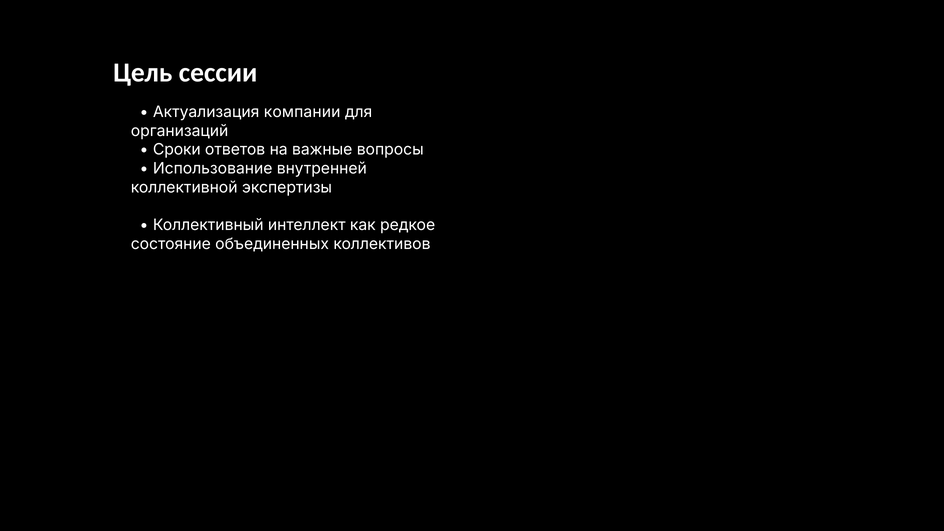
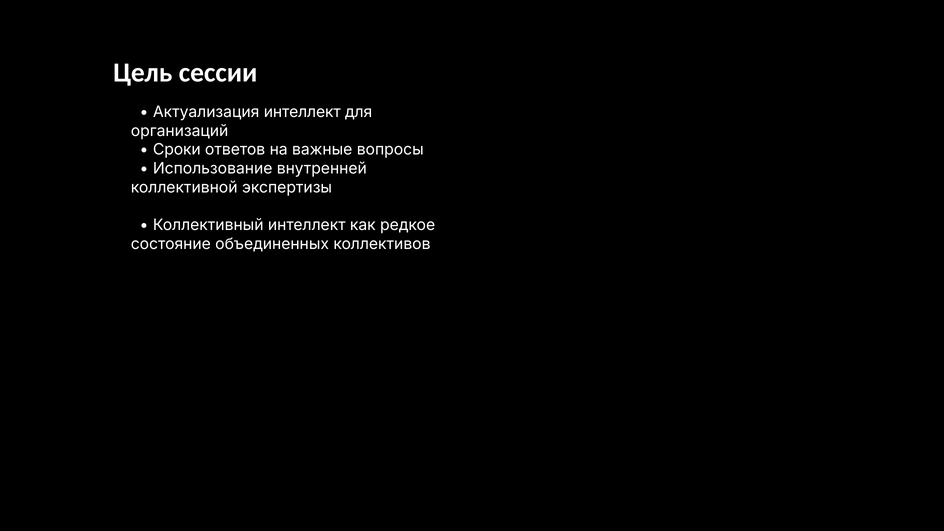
Актуализация компании: компании -> интеллект
